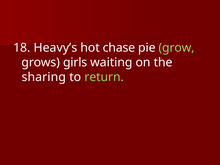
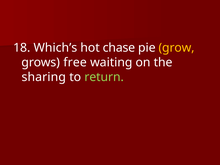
Heavy’s: Heavy’s -> Which’s
grow colour: light green -> yellow
girls: girls -> free
